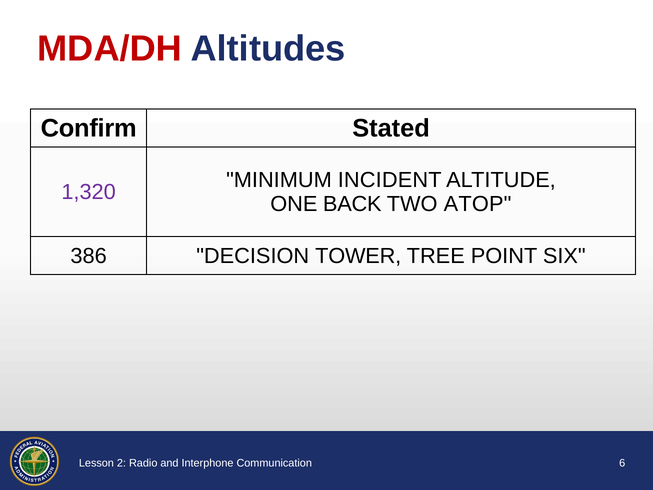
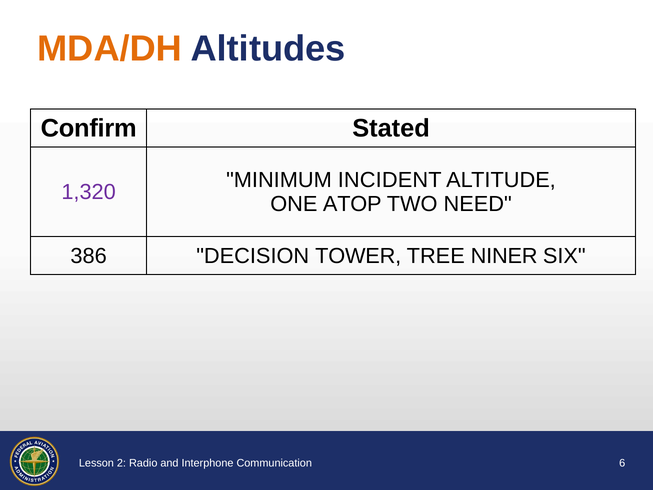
MDA/DH colour: red -> orange
BACK: BACK -> ATOP
ATOP: ATOP -> NEED
POINT: POINT -> NINER
